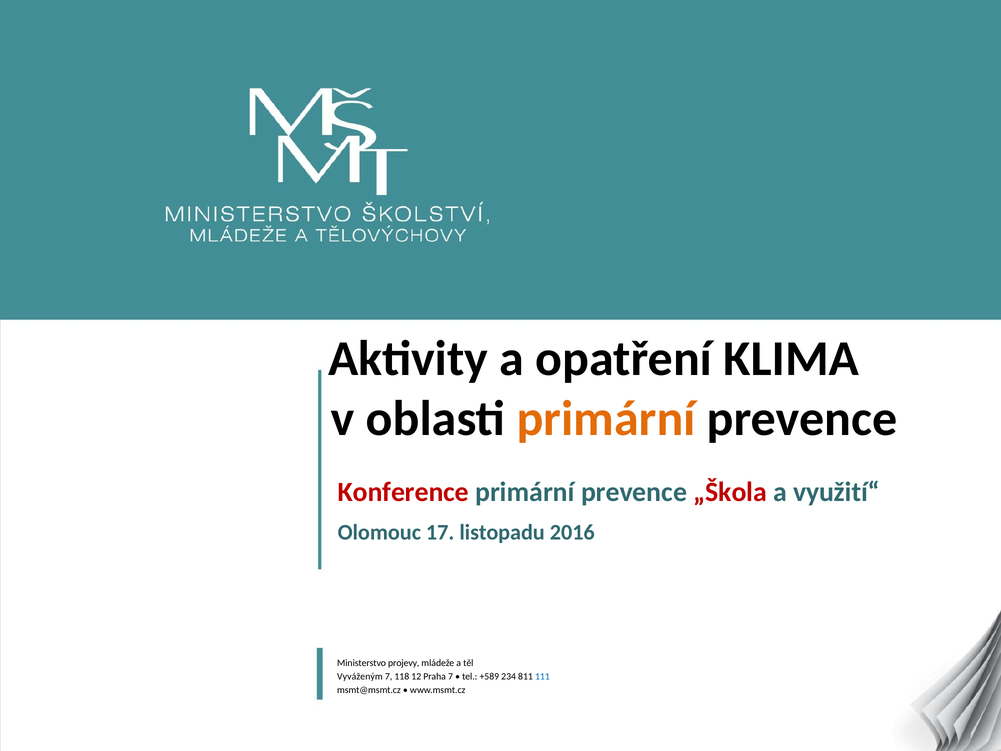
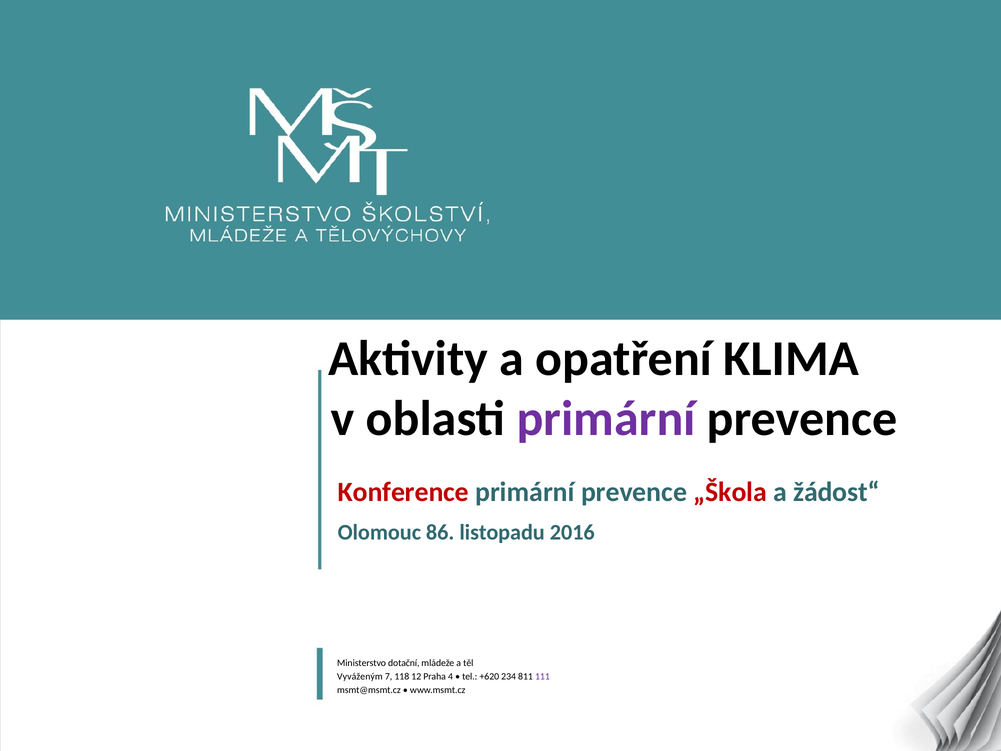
primární at (606, 419) colour: orange -> purple
využití“: využití“ -> žádost“
17: 17 -> 86
projevy: projevy -> dotační
Praha 7: 7 -> 4
+589: +589 -> +620
111 colour: blue -> purple
